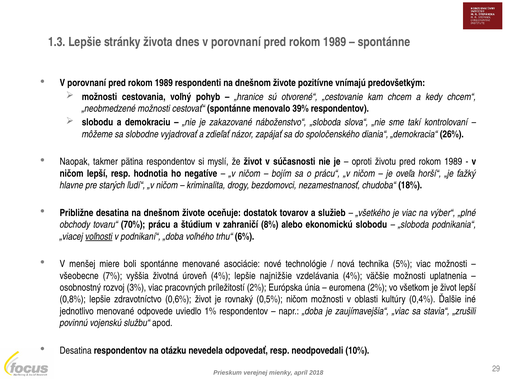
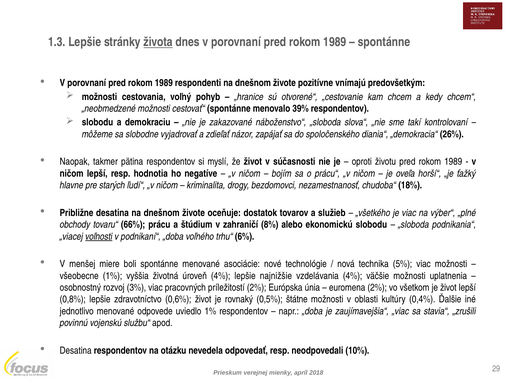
života underline: none -> present
70%: 70% -> 66%
všeobecne 7%: 7% -> 1%
0,5% ničom: ničom -> štátne
